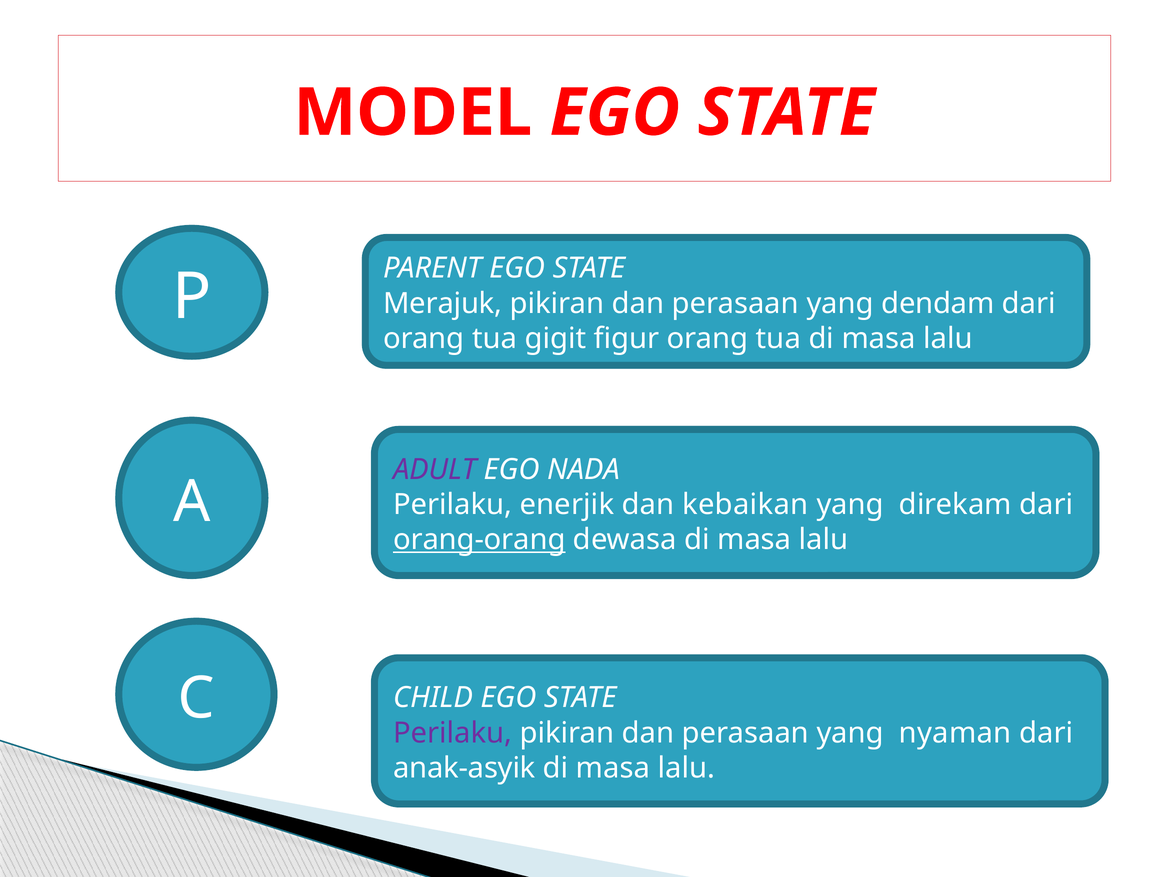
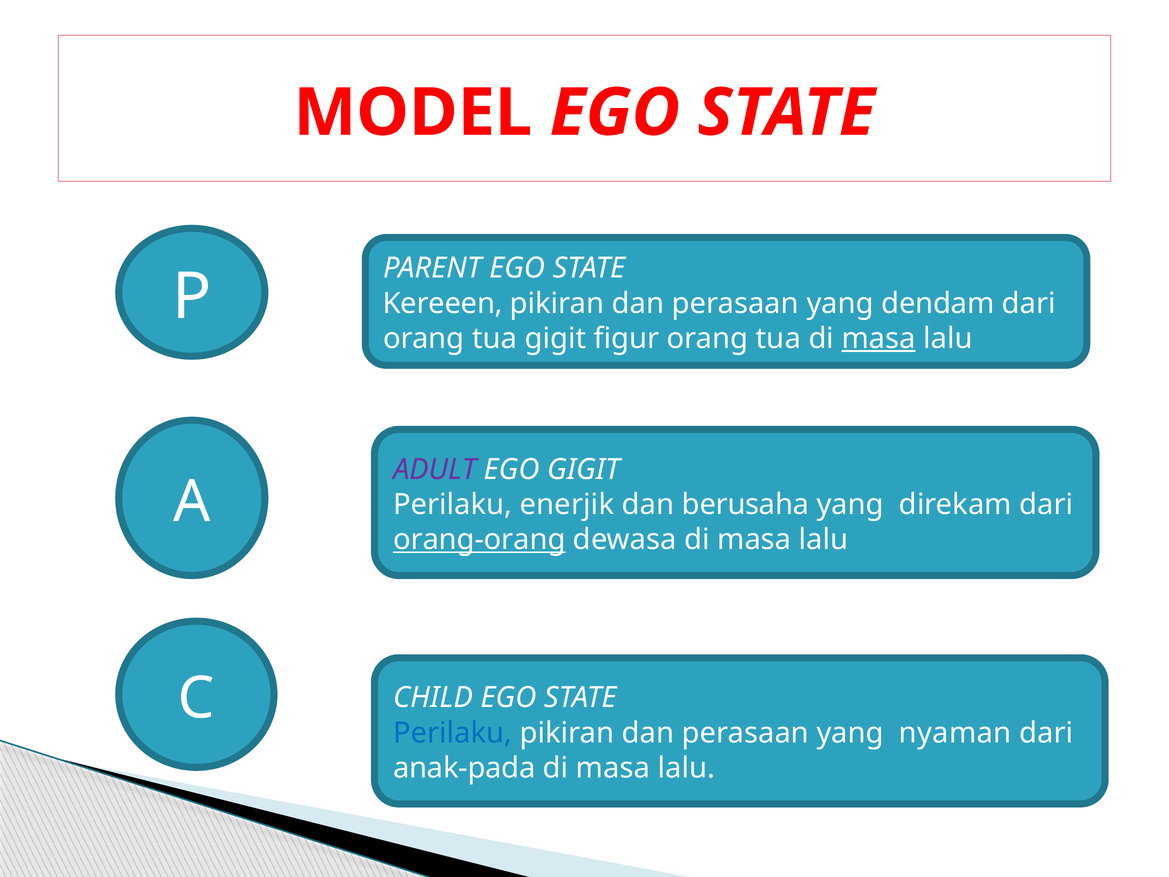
Merajuk: Merajuk -> Kereeen
masa at (879, 338) underline: none -> present
EGO NADA: NADA -> GIGIT
kebaikan: kebaikan -> berusaha
Perilaku at (453, 733) colour: purple -> blue
anak-asyik: anak-asyik -> anak-pada
